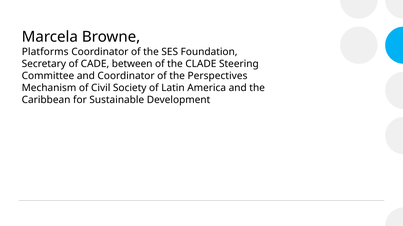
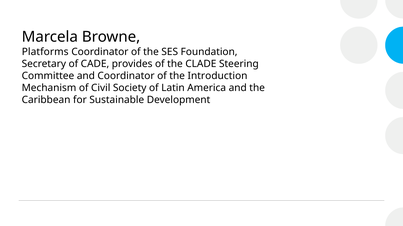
between: between -> provides
Perspectives: Perspectives -> Introduction
